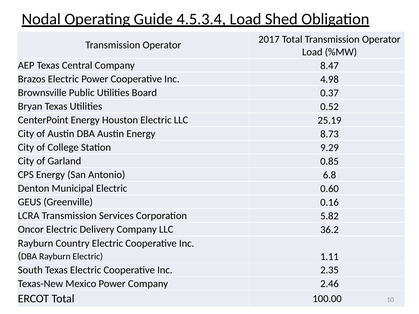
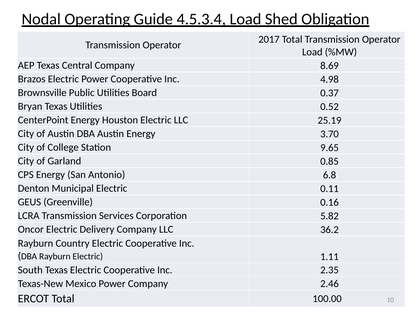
8.47: 8.47 -> 8.69
8.73: 8.73 -> 3.70
9.29: 9.29 -> 9.65
0.60: 0.60 -> 0.11
